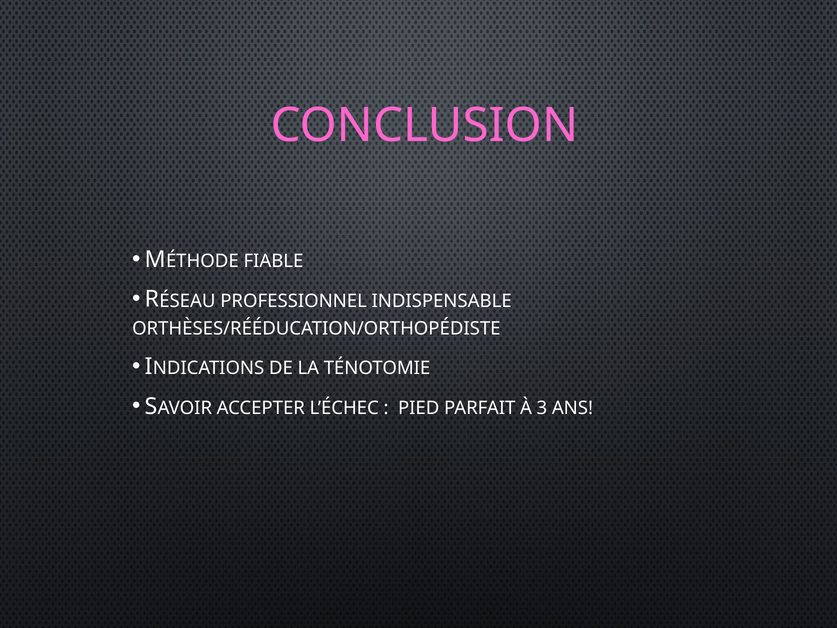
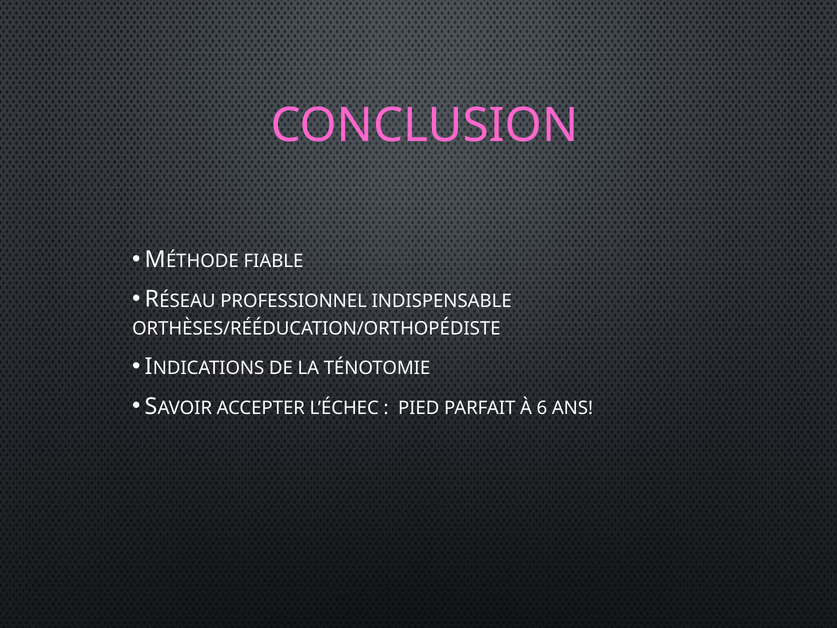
3: 3 -> 6
